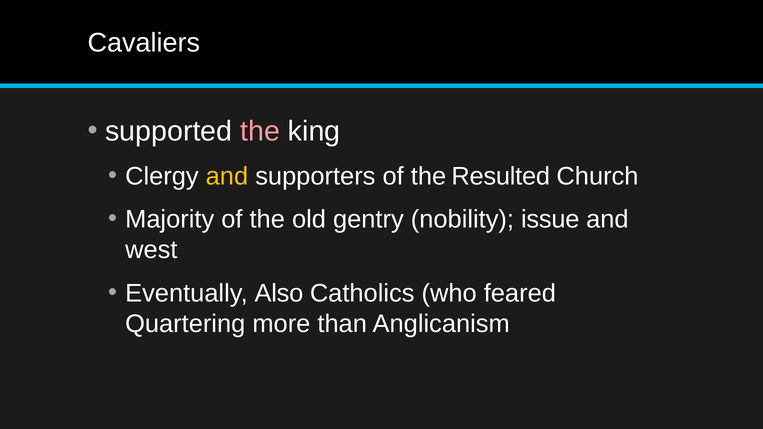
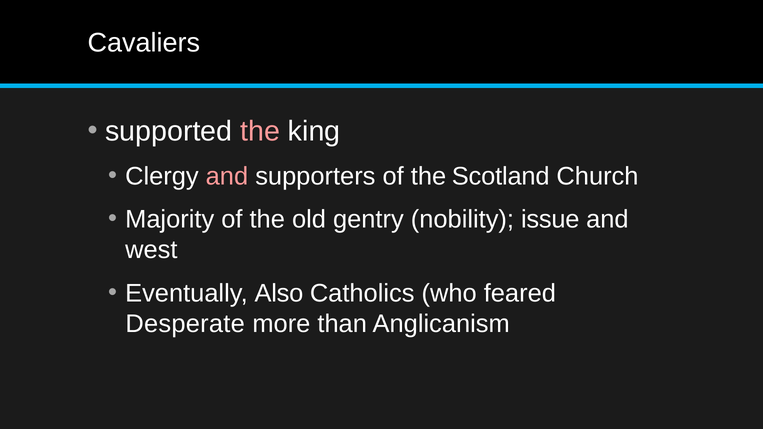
and at (227, 176) colour: yellow -> pink
Resulted: Resulted -> Scotland
Quartering: Quartering -> Desperate
